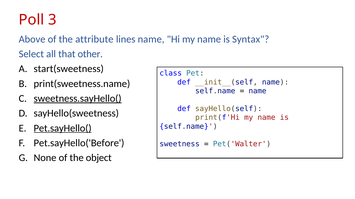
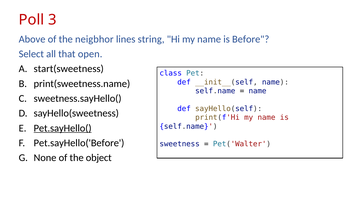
attribute: attribute -> neigbhor
lines name: name -> string
Syntax: Syntax -> Before
other: other -> open
sweetness.sayHello( underline: present -> none
